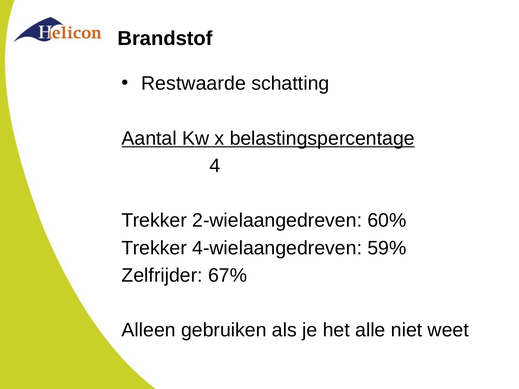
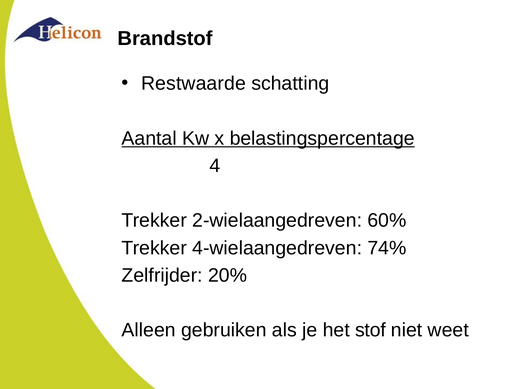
59%: 59% -> 74%
67%: 67% -> 20%
alle: alle -> stof
